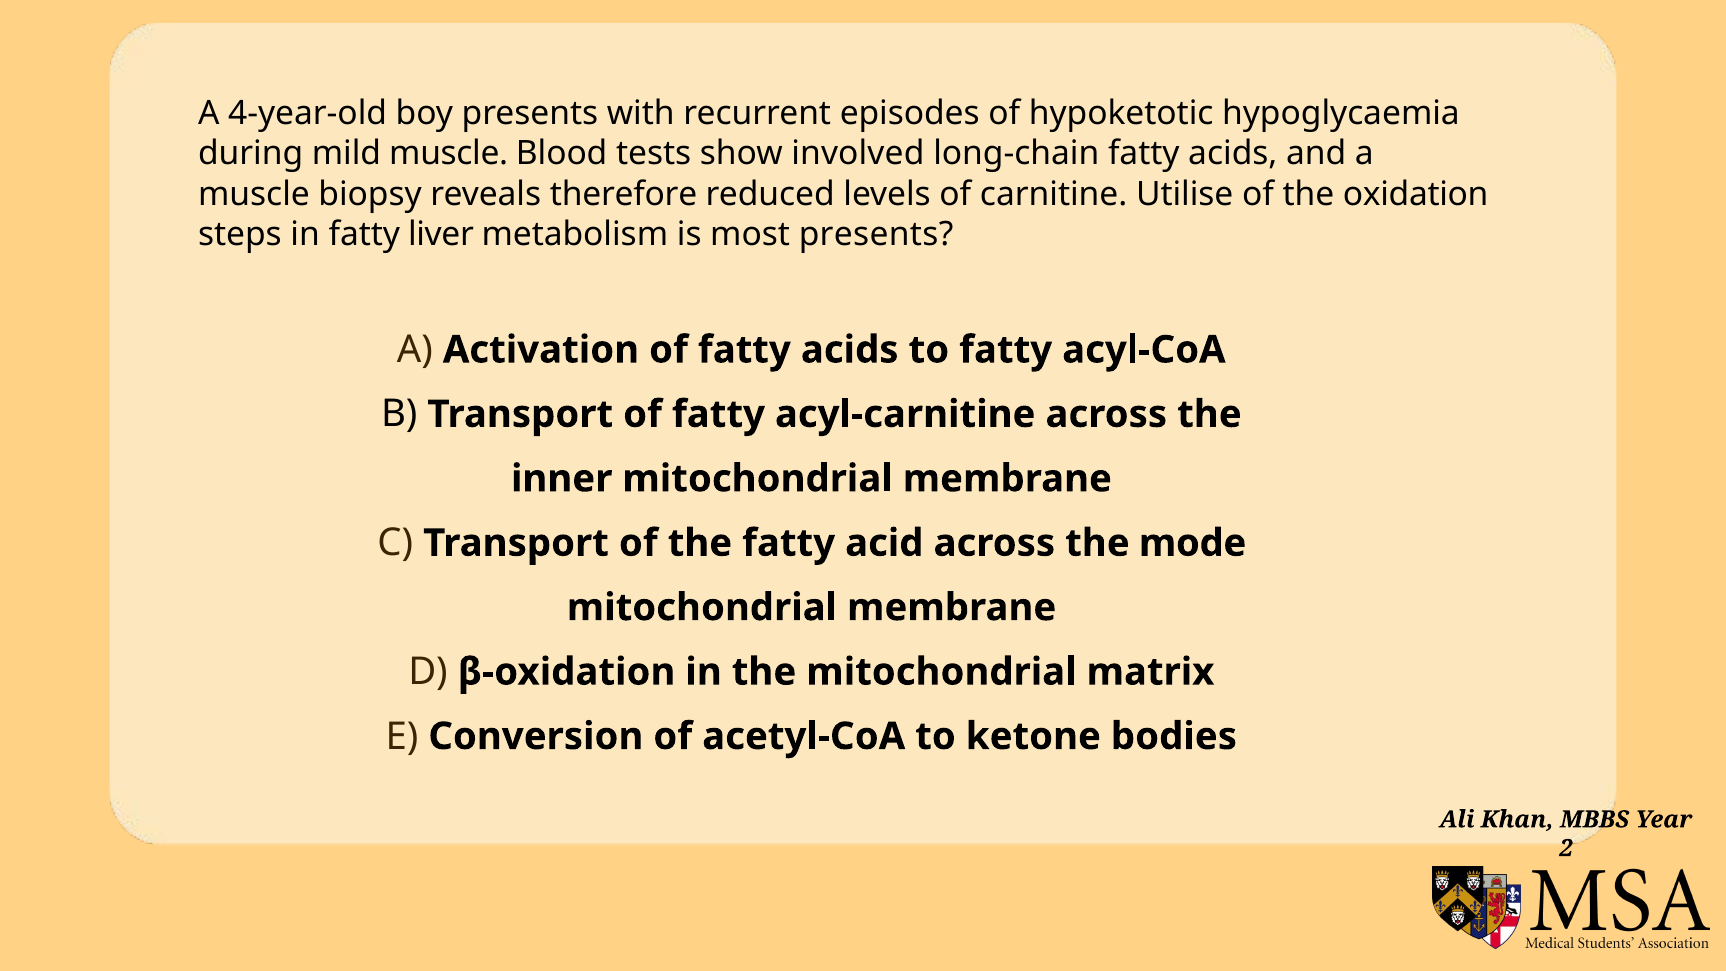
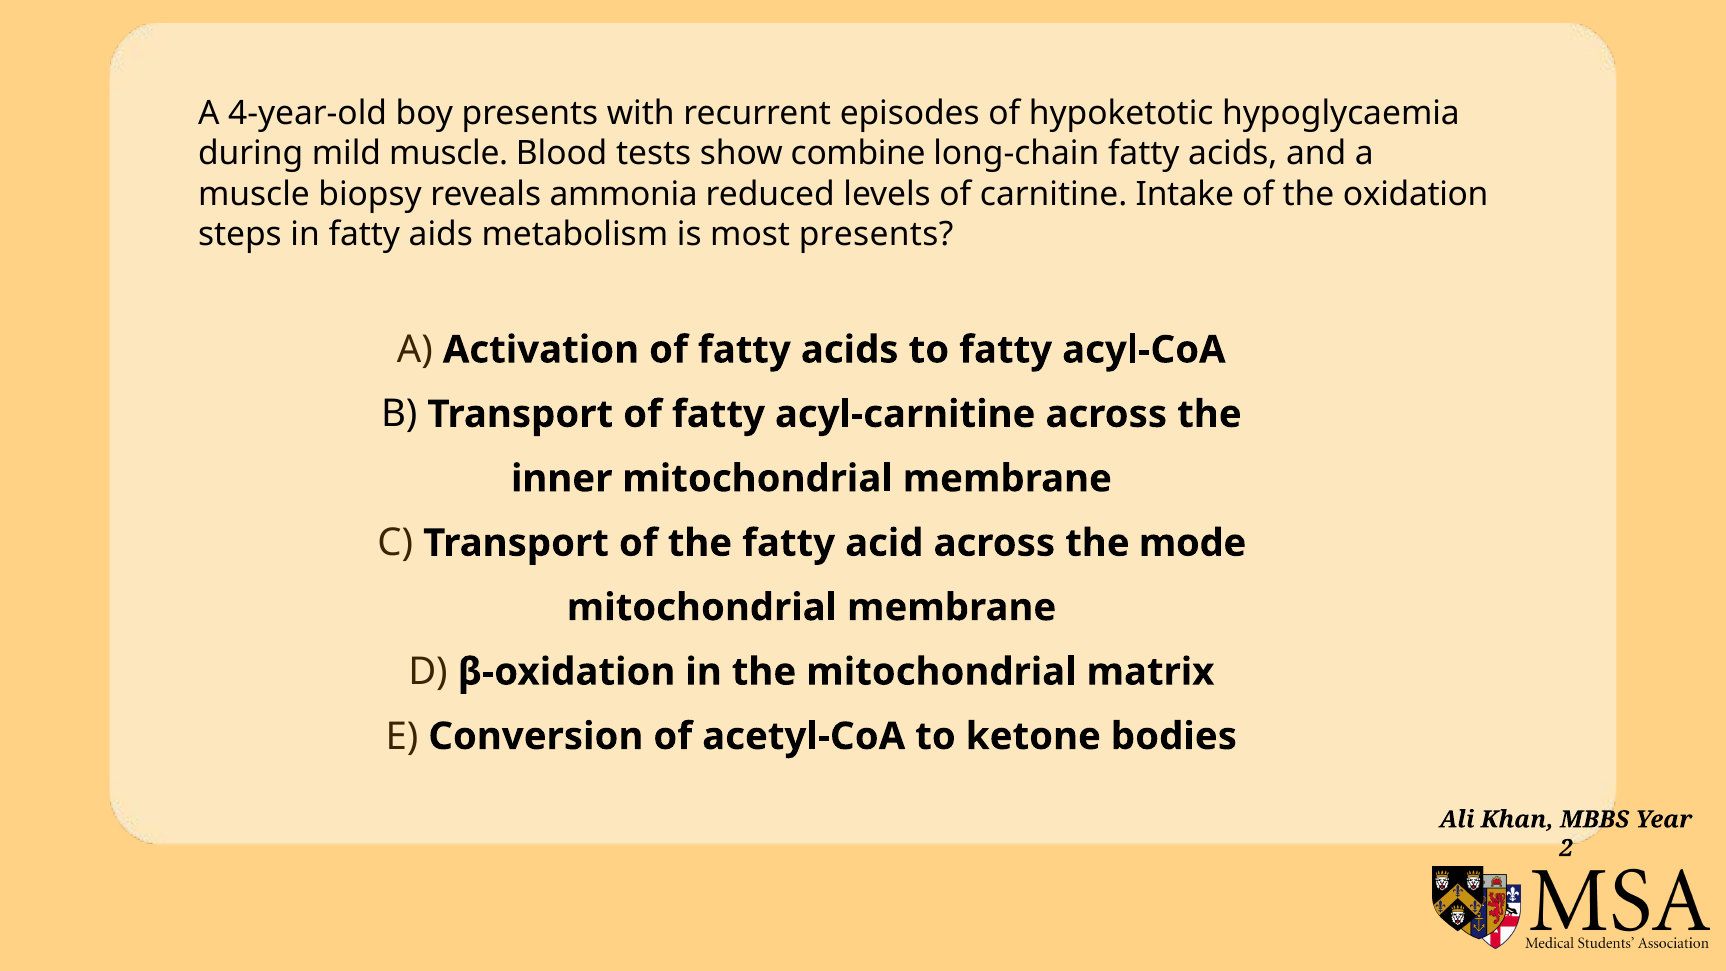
involved: involved -> combine
therefore: therefore -> ammonia
Utilise: Utilise -> Intake
liver: liver -> aids
